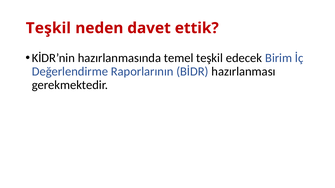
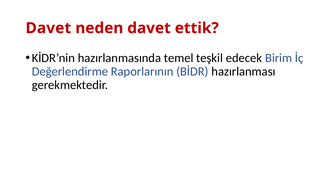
Teşkil at (48, 28): Teşkil -> Davet
